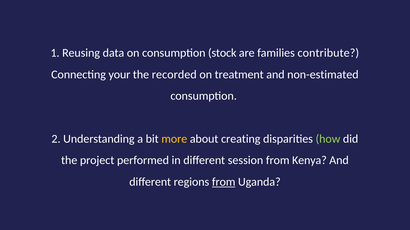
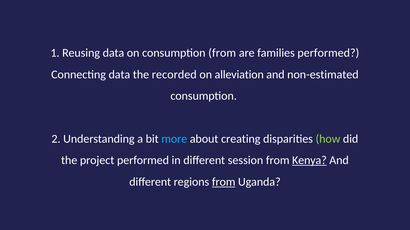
consumption stock: stock -> from
families contribute: contribute -> performed
Connecting your: your -> data
treatment: treatment -> alleviation
more colour: yellow -> light blue
Kenya underline: none -> present
